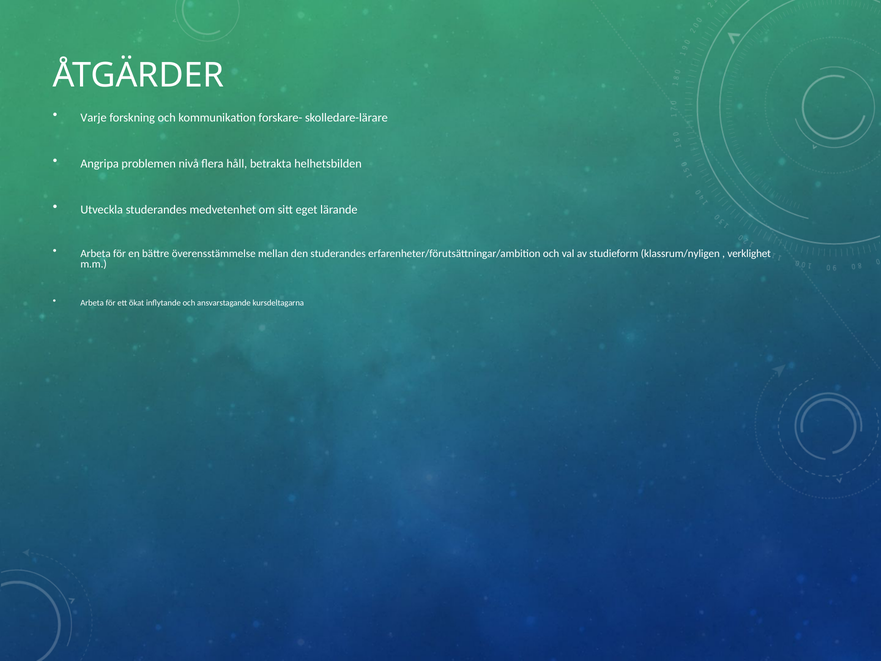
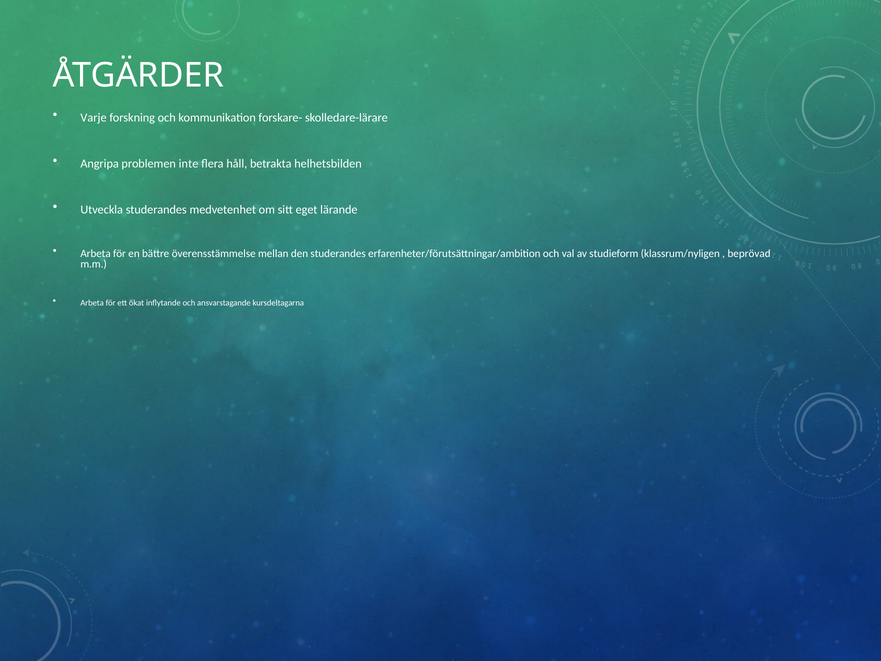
nivå: nivå -> inte
verklighet: verklighet -> beprövad
